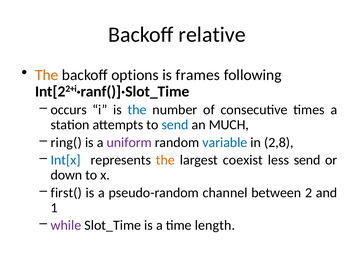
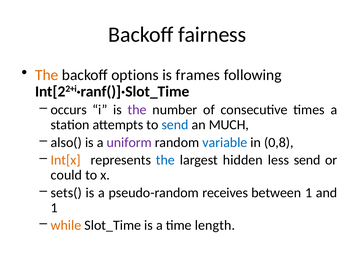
relative: relative -> fairness
the at (137, 110) colour: blue -> purple
ring(: ring( -> also(
2,8: 2,8 -> 0,8
Int[x colour: blue -> orange
the at (165, 160) colour: orange -> blue
coexist: coexist -> hidden
down: down -> could
first(: first( -> sets(
channel: channel -> receives
between 2: 2 -> 1
while colour: purple -> orange
